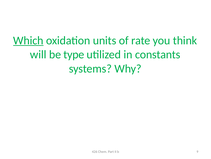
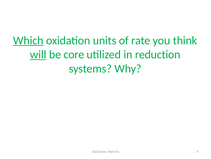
will underline: none -> present
type: type -> core
constants: constants -> reduction
